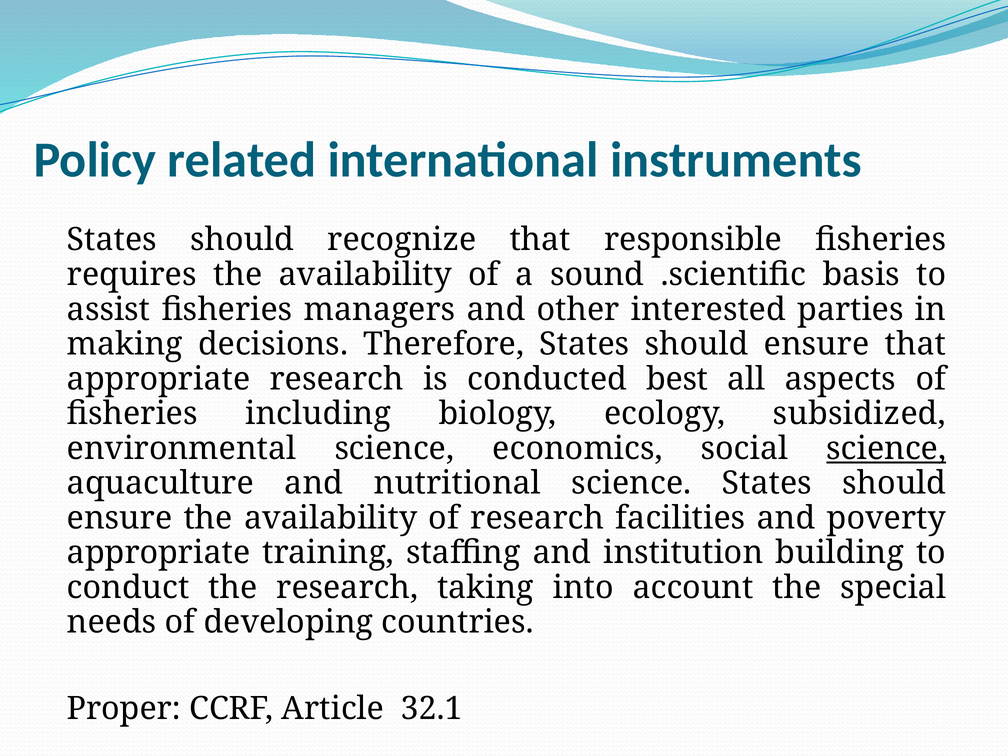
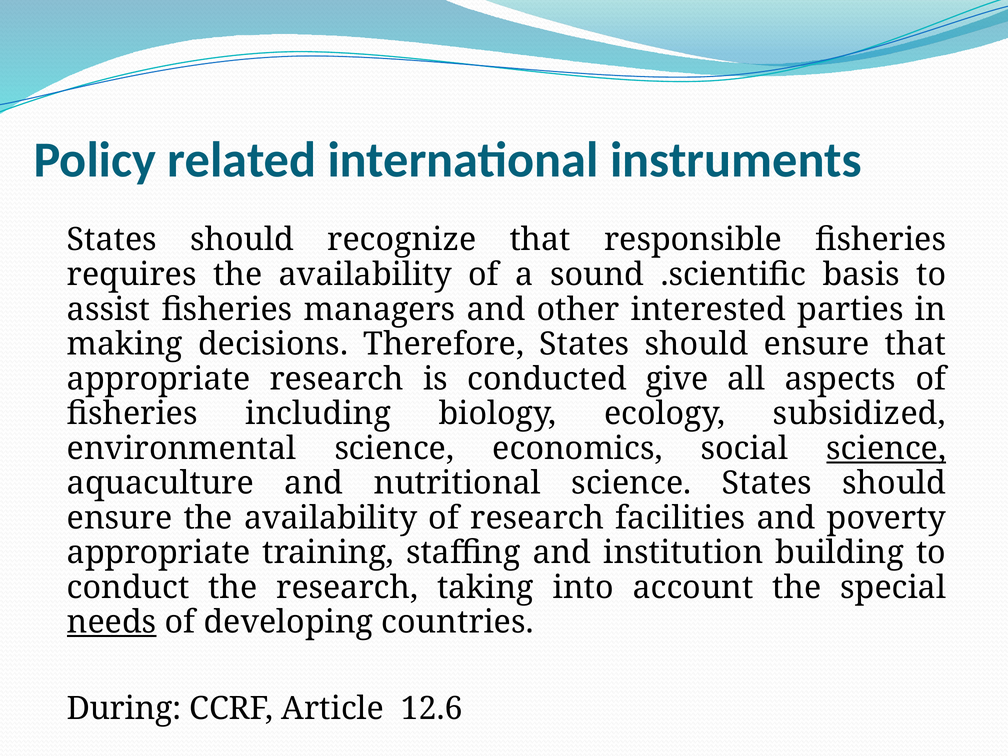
best: best -> give
needs underline: none -> present
Proper: Proper -> During
32.1: 32.1 -> 12.6
